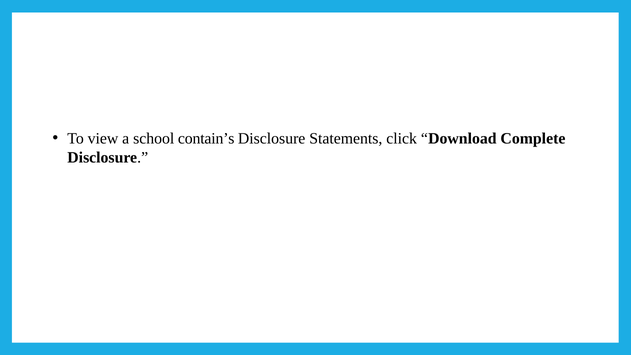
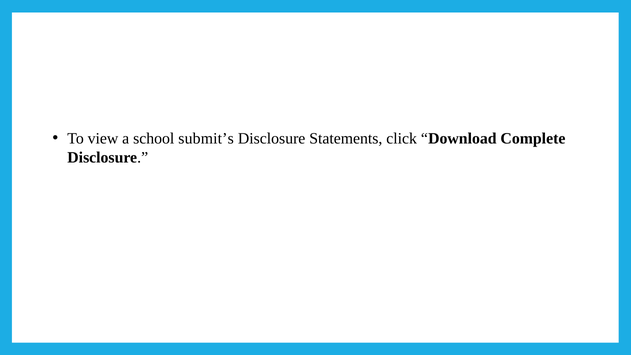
contain’s: contain’s -> submit’s
